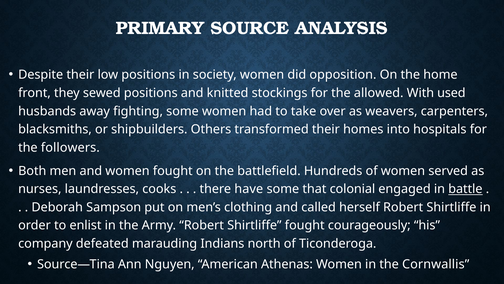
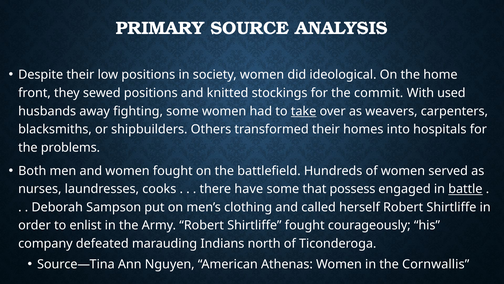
opposition: opposition -> ideological
allowed: allowed -> commit
take underline: none -> present
followers: followers -> problems
colonial: colonial -> possess
